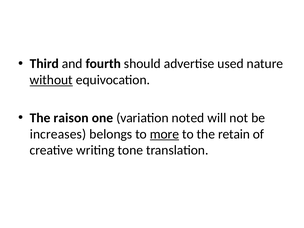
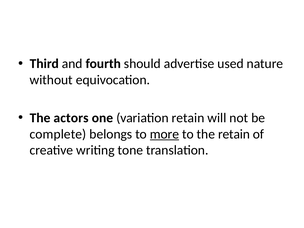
without underline: present -> none
raison: raison -> actors
variation noted: noted -> retain
increases: increases -> complete
